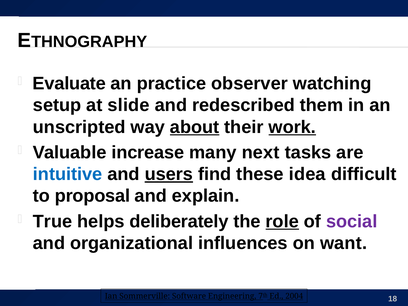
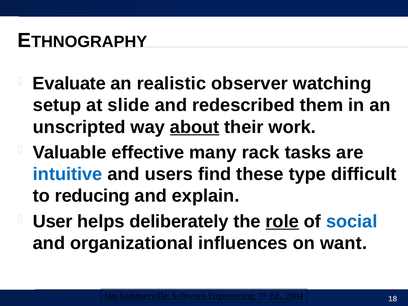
practice: practice -> realistic
work underline: present -> none
increase: increase -> effective
next: next -> rack
users underline: present -> none
idea: idea -> type
proposal: proposal -> reducing
True: True -> User
social colour: purple -> blue
